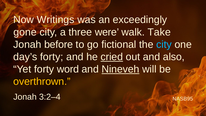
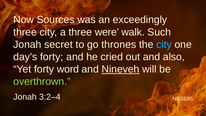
Writings: Writings -> Sources
gone at (25, 32): gone -> three
Take: Take -> Such
before: before -> secret
fictional: fictional -> thrones
cried underline: present -> none
overthrown colour: yellow -> light green
